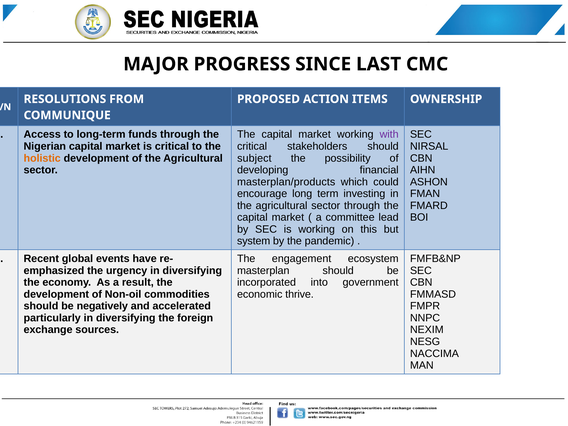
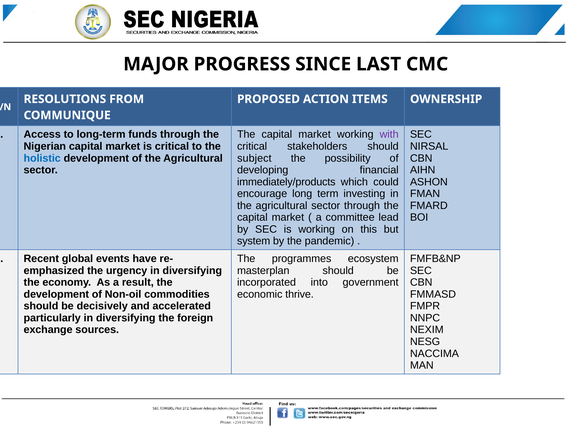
holistic colour: orange -> blue
masterplan/products: masterplan/products -> immediately/products
engagement: engagement -> programmes
negatively: negatively -> decisively
